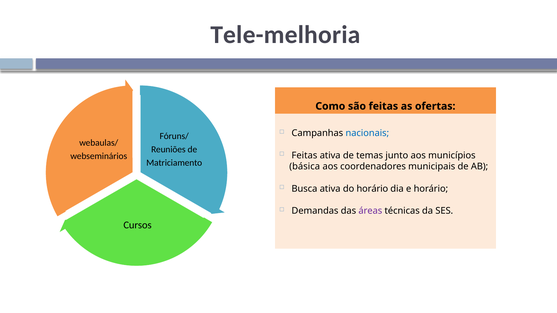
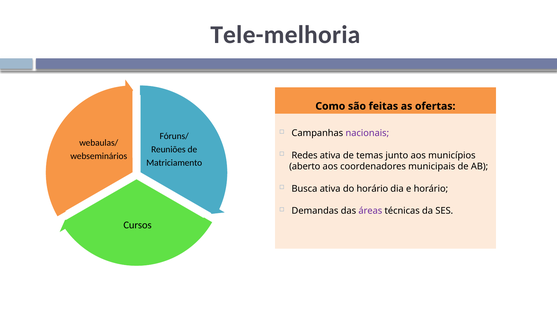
nacionais colour: blue -> purple
Feitas at (304, 155): Feitas -> Redes
básica: básica -> aberto
